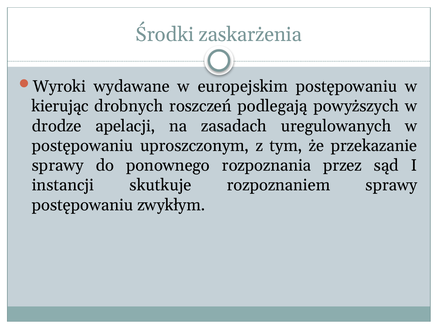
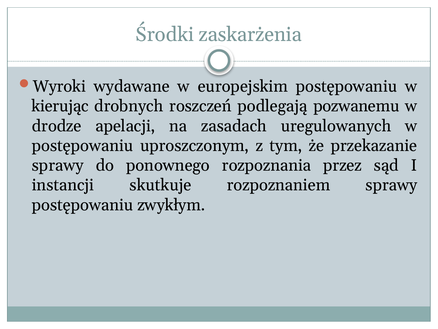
powyższych: powyższych -> pozwanemu
